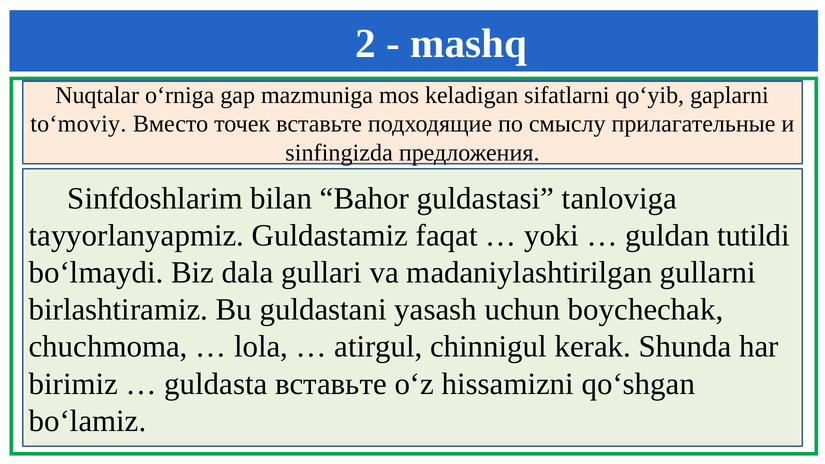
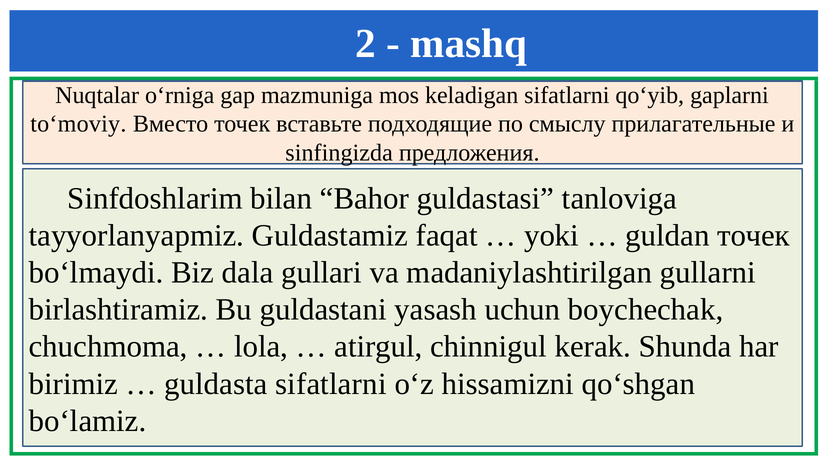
guldan tutildi: tutildi -> точек
guldasta вставьте: вставьте -> sifatlarni
